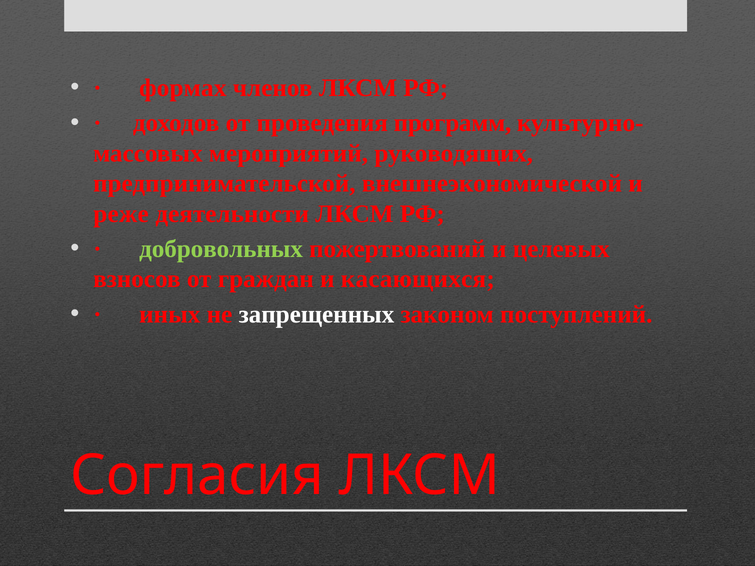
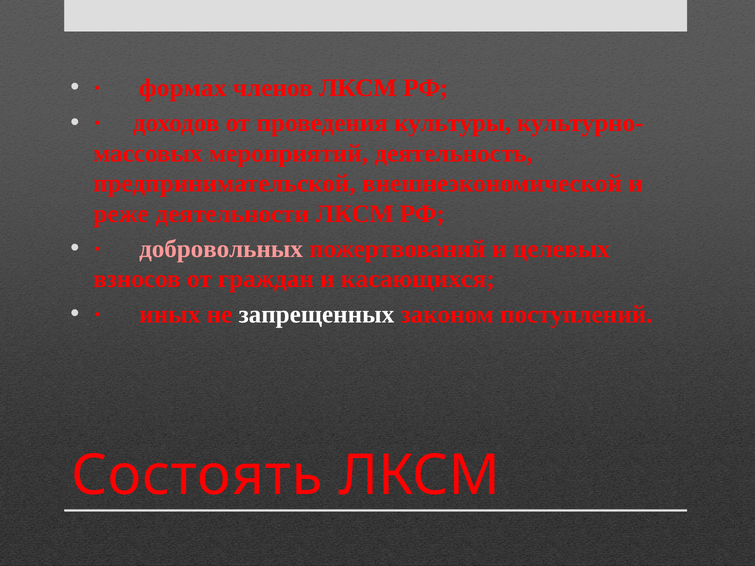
программ: программ -> культуры
руководящих: руководящих -> деятельность
добровольных colour: light green -> pink
Согласия: Согласия -> Состоять
